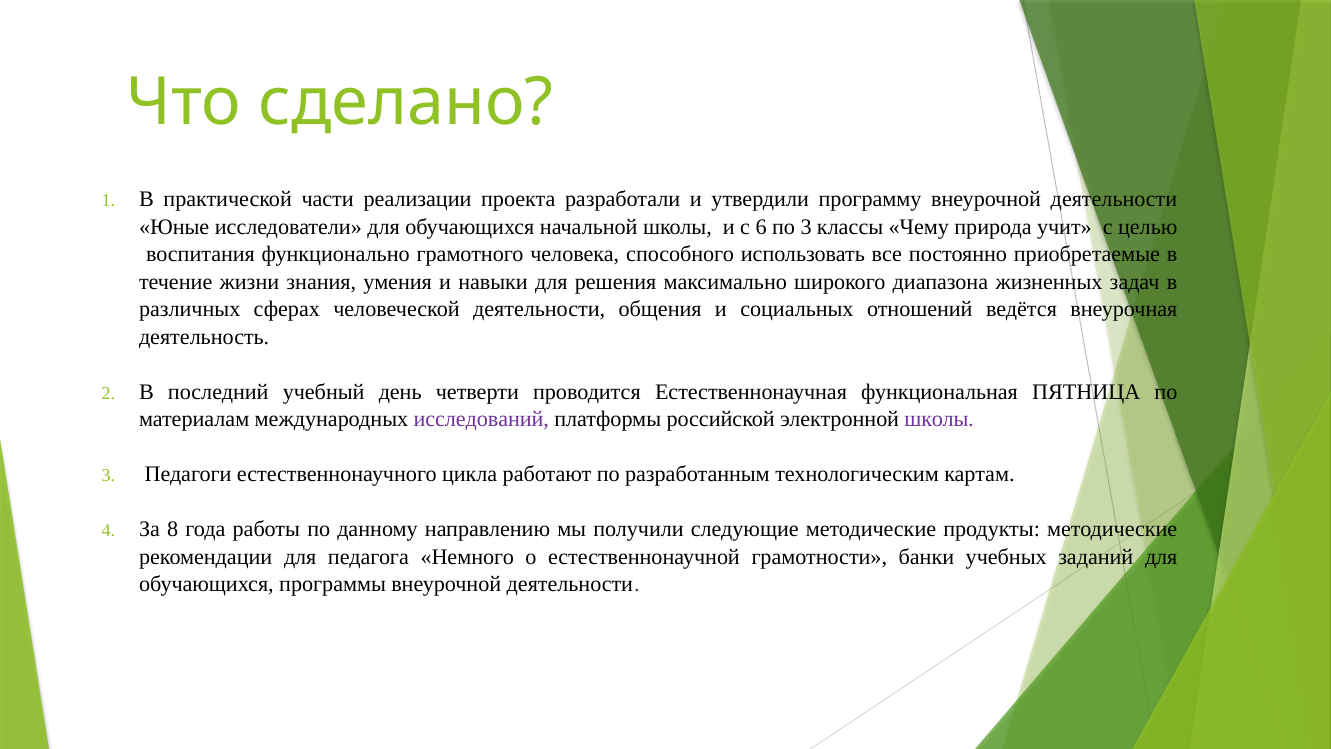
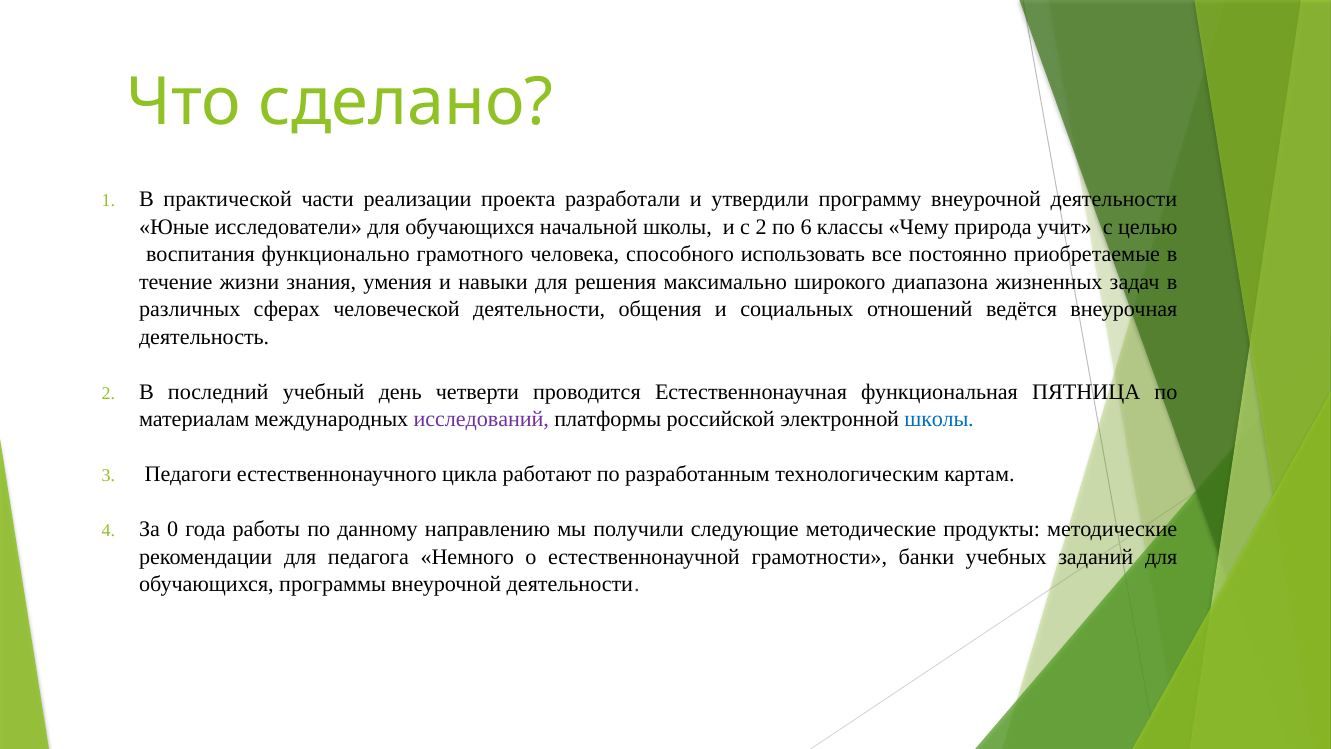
с 6: 6 -> 2
по 3: 3 -> 6
школы at (939, 419) colour: purple -> blue
8: 8 -> 0
